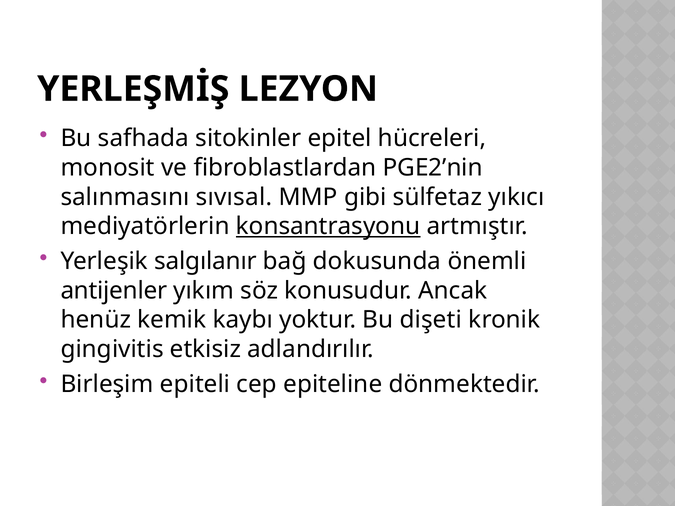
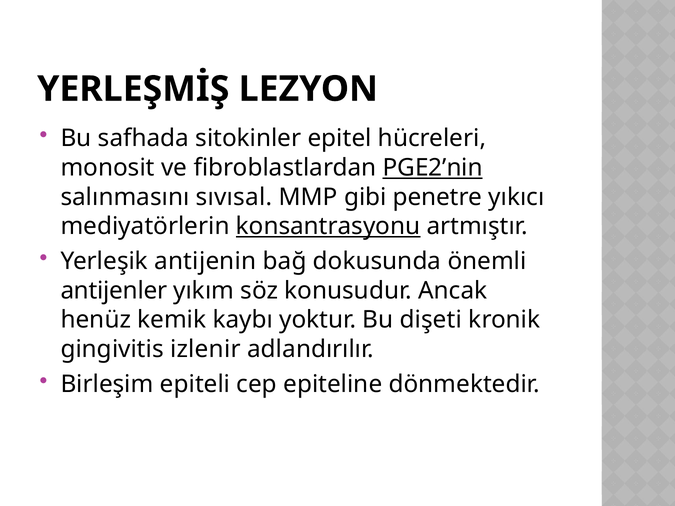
PGE2’nin underline: none -> present
sülfetaz: sülfetaz -> penetre
salgılanır: salgılanır -> antijenin
etkisiz: etkisiz -> izlenir
